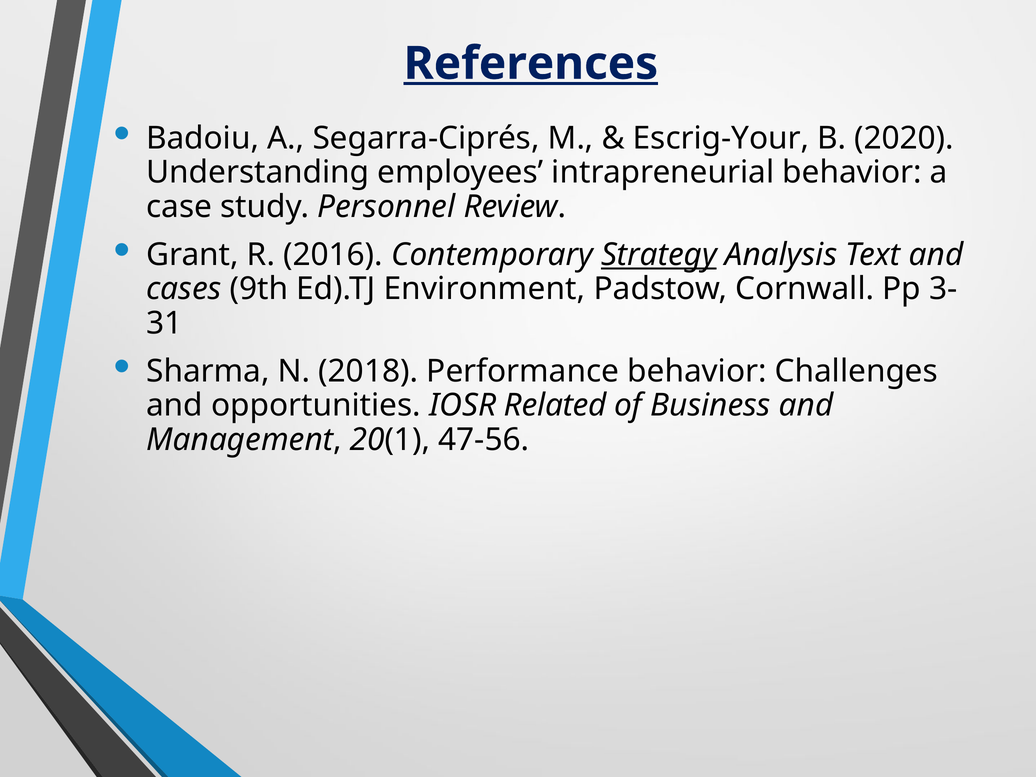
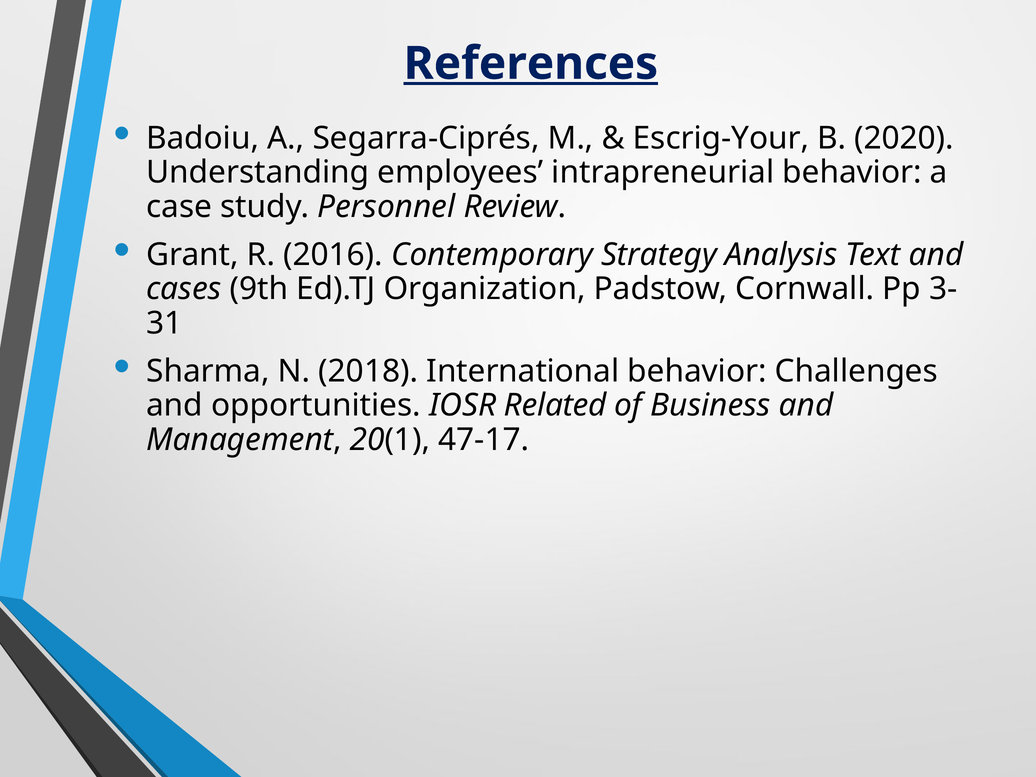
Strategy underline: present -> none
Environment: Environment -> Organization
Performance: Performance -> International
47-56: 47-56 -> 47-17
